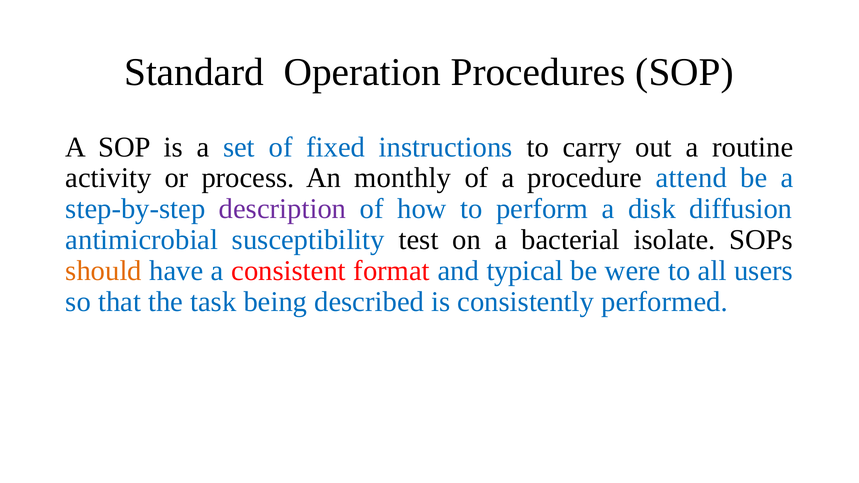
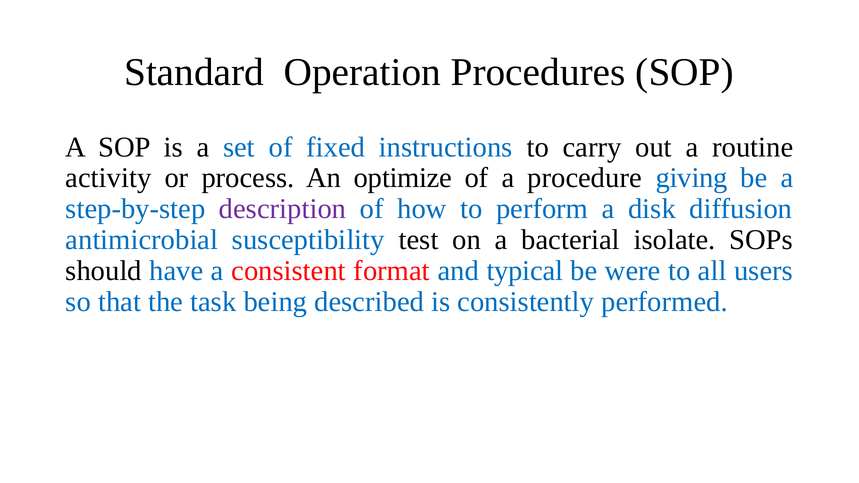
monthly: monthly -> optimize
attend: attend -> giving
should colour: orange -> black
